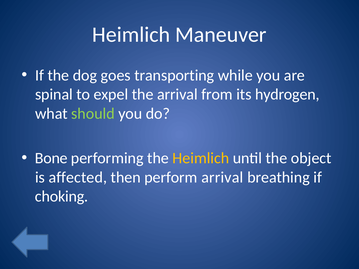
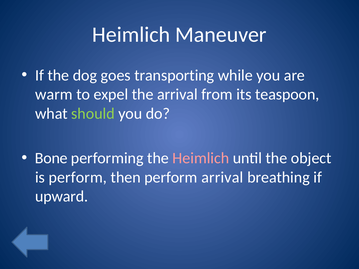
spinal: spinal -> warm
hydrogen: hydrogen -> teaspoon
Heimlich at (201, 158) colour: yellow -> pink
is affected: affected -> perform
choking: choking -> upward
